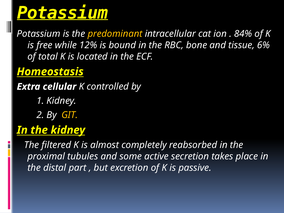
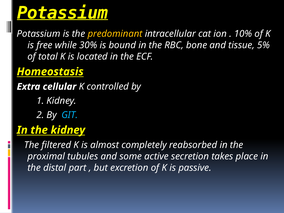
84%: 84% -> 10%
12%: 12% -> 30%
6%: 6% -> 5%
GIT colour: yellow -> light blue
